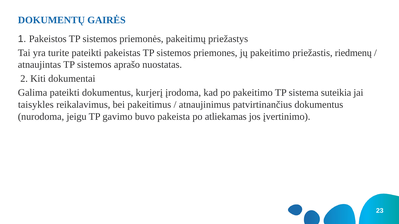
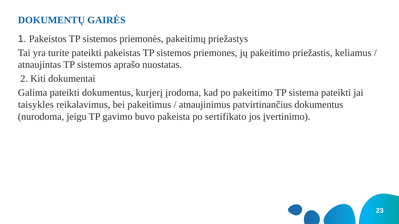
riedmenų: riedmenų -> keliamus
sistema suteikia: suteikia -> pateikti
atliekamas: atliekamas -> sertifikato
